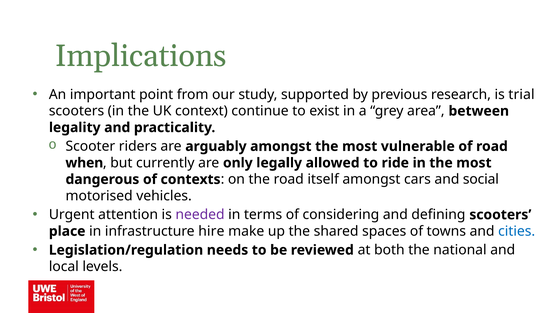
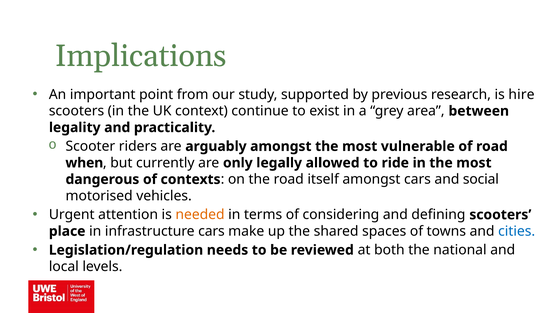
trial: trial -> hire
needed colour: purple -> orange
infrastructure hire: hire -> cars
